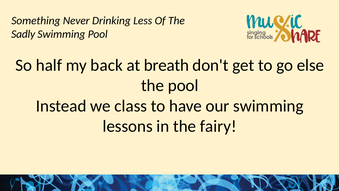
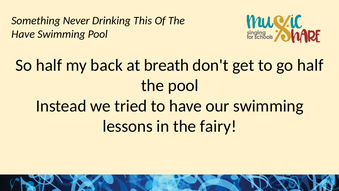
Less: Less -> This
Sadly at (23, 34): Sadly -> Have
go else: else -> half
class: class -> tried
